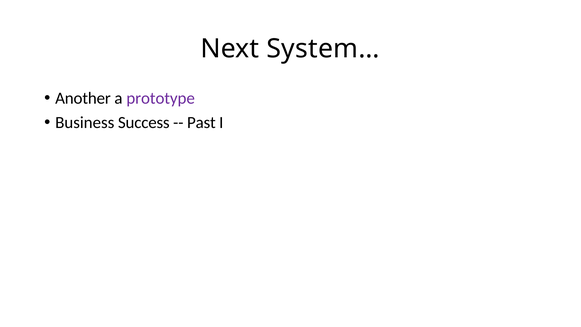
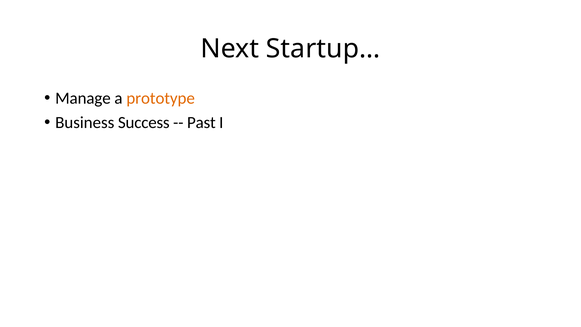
System…: System… -> Startup…
Another: Another -> Manage
prototype colour: purple -> orange
